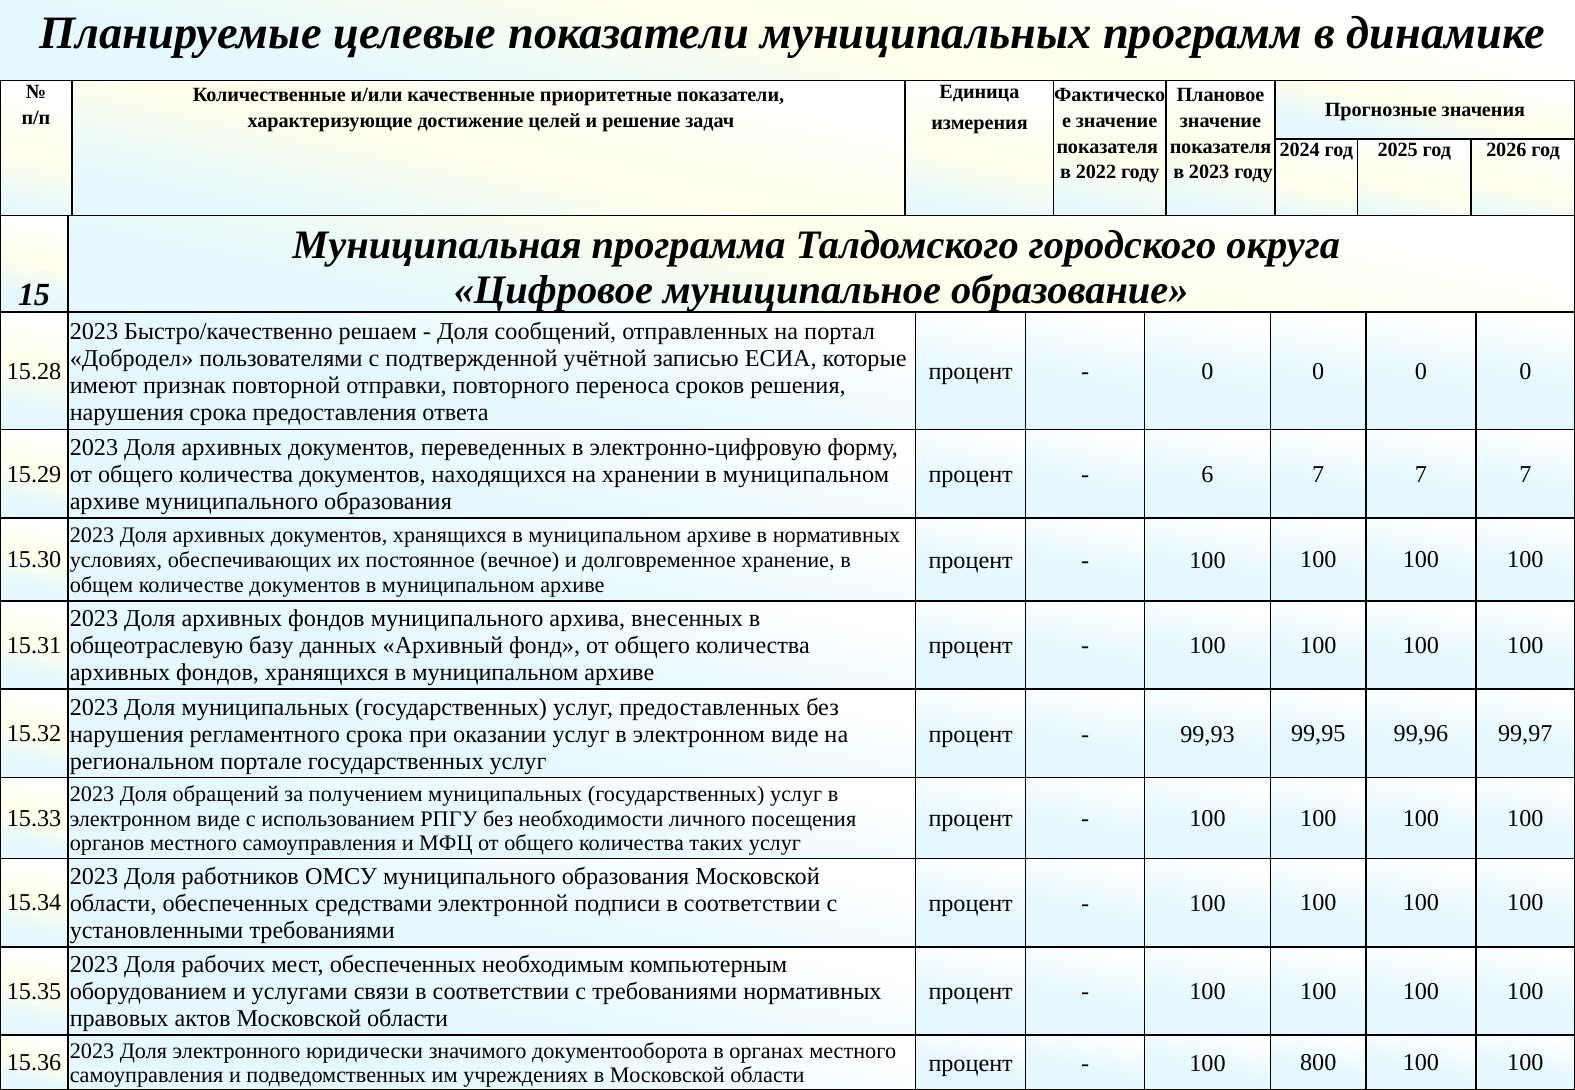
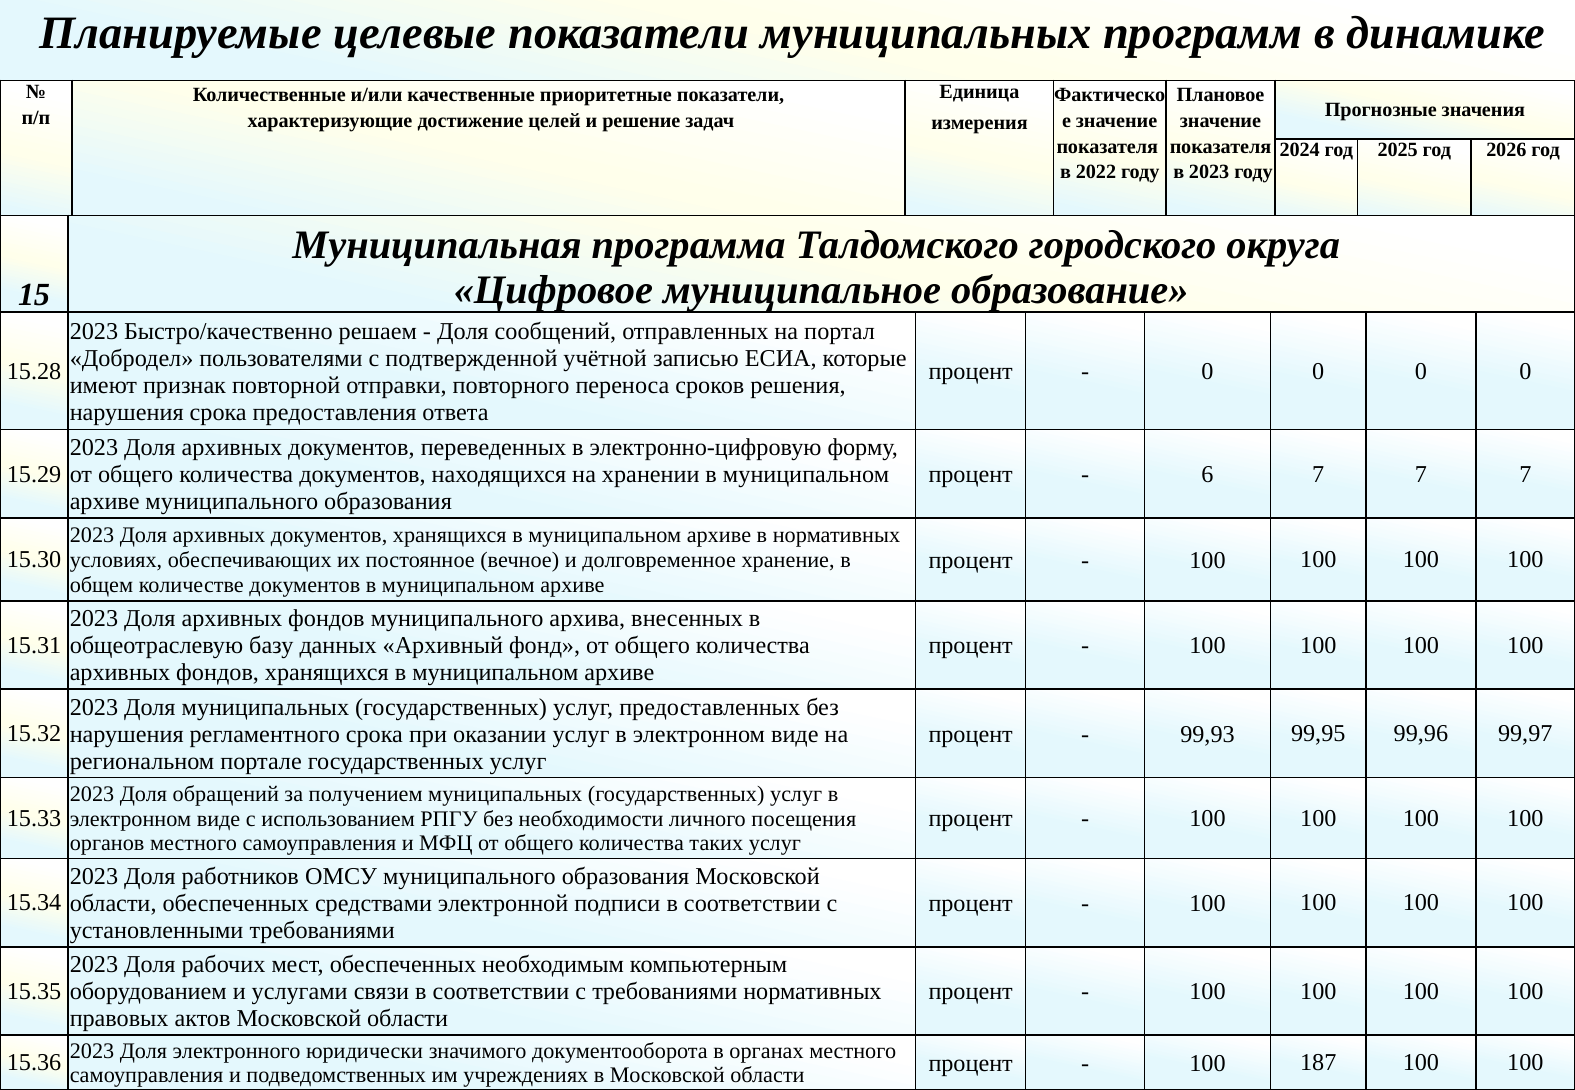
800: 800 -> 187
